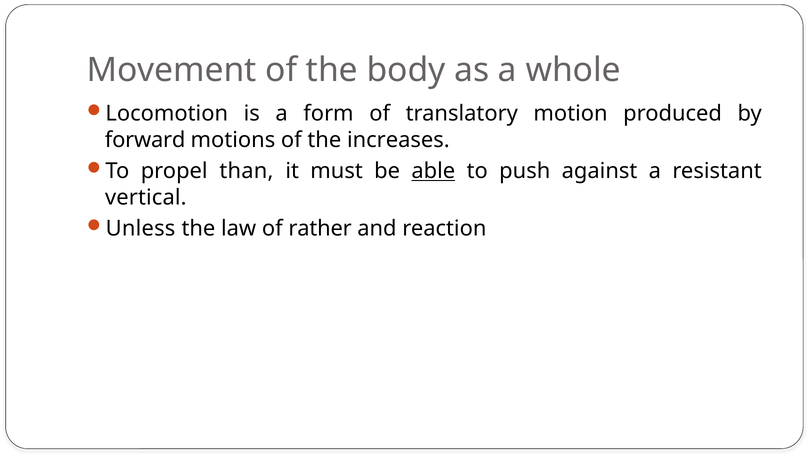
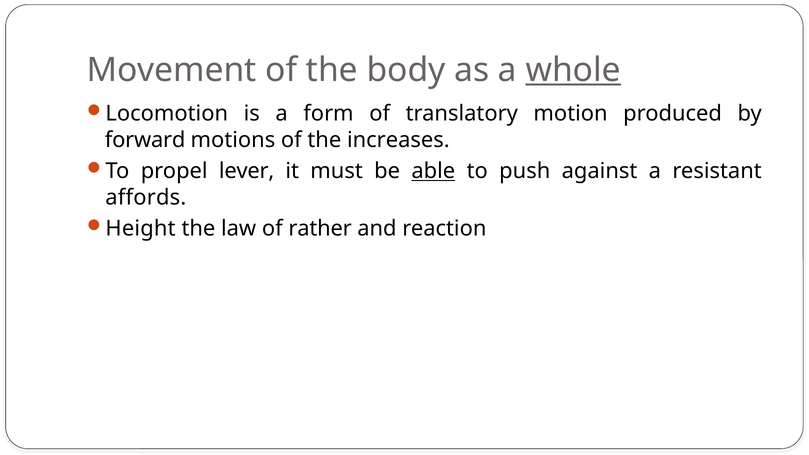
whole underline: none -> present
than: than -> lever
vertical: vertical -> affords
Unless: Unless -> Height
